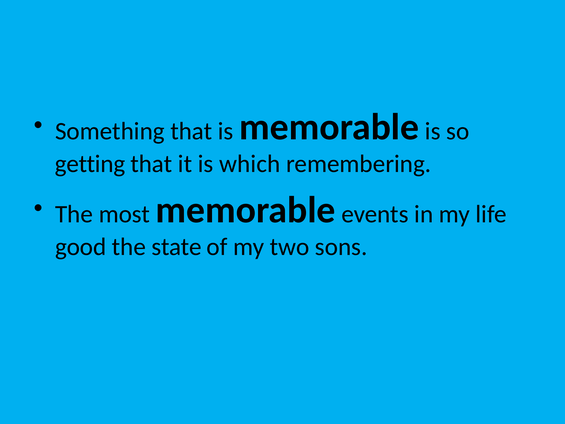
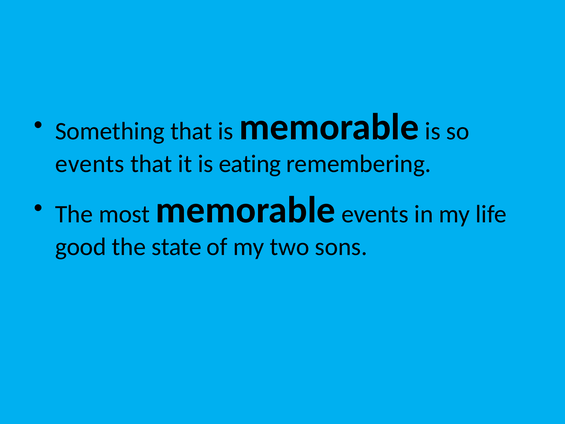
getting at (90, 164): getting -> events
which: which -> eating
